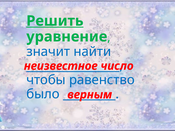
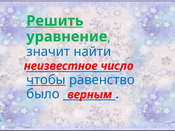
чтобы underline: none -> present
